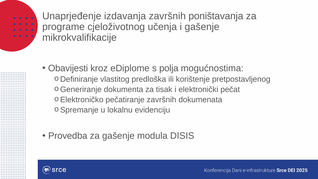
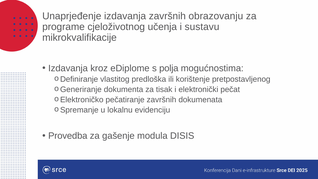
poništavanja: poništavanja -> obrazovanju
i gašenje: gašenje -> sustavu
Obavijesti at (68, 68): Obavijesti -> Izdavanja
